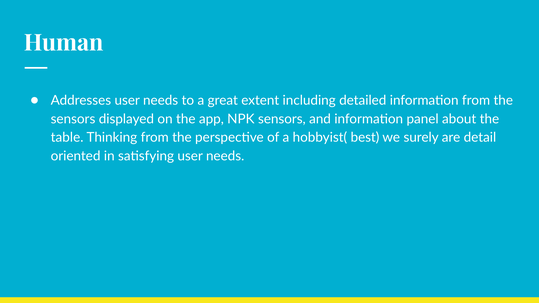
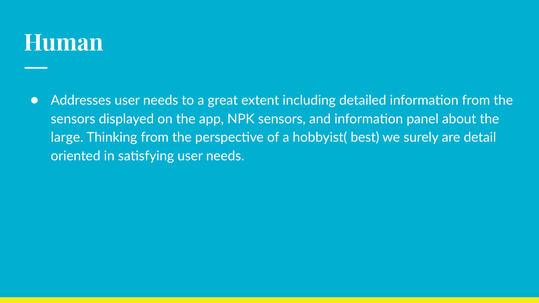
table: table -> large
